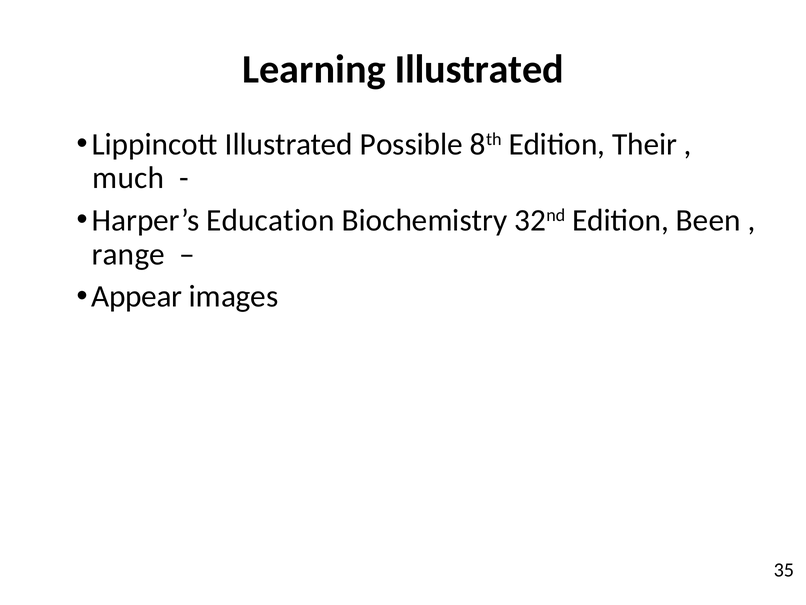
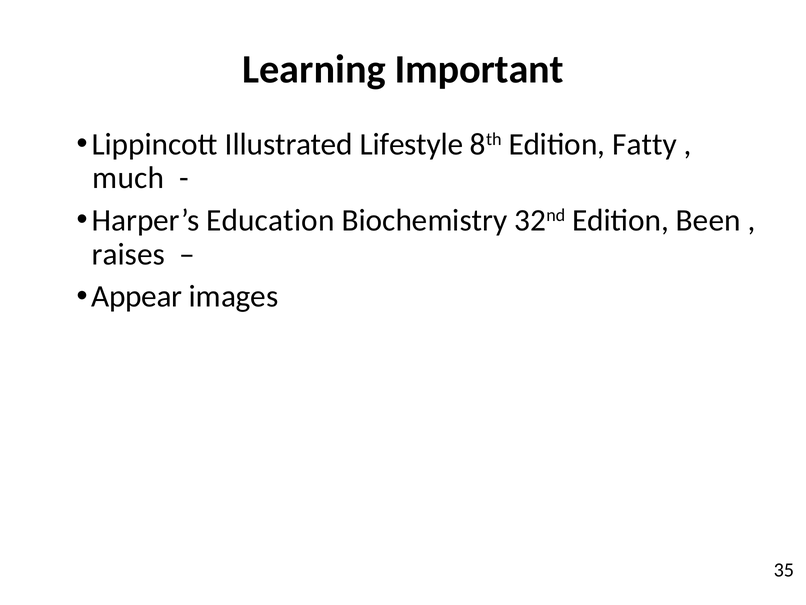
Learning Illustrated: Illustrated -> Important
Possible: Possible -> Lifestyle
Their: Their -> Fatty
range: range -> raises
